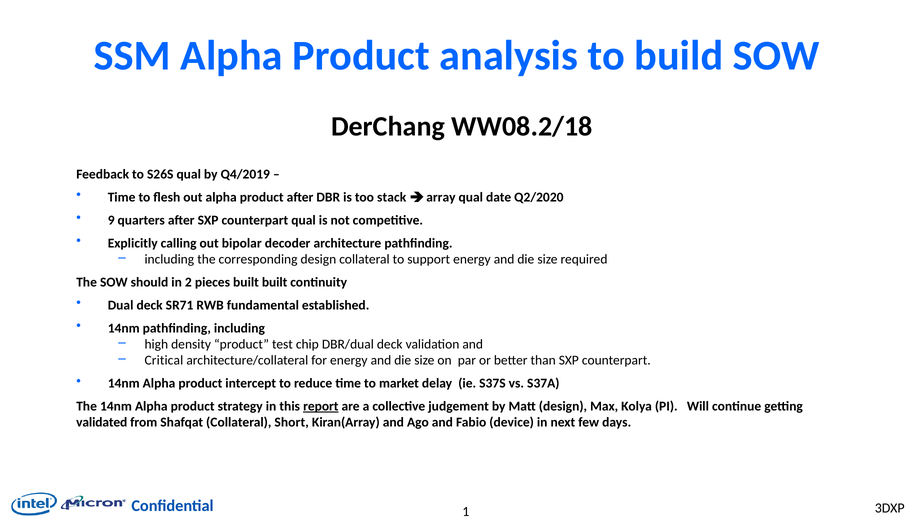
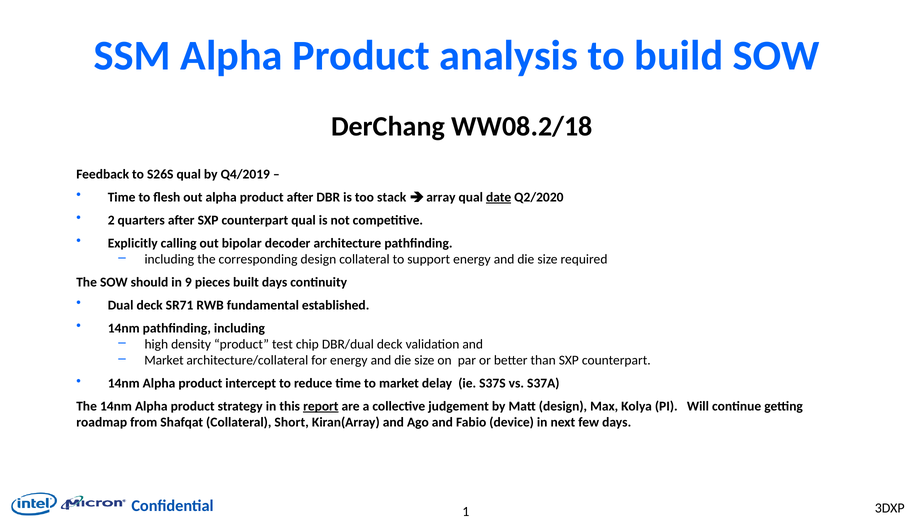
date underline: none -> present
9: 9 -> 2
2: 2 -> 9
built built: built -> days
Critical at (164, 360): Critical -> Market
validated: validated -> roadmap
